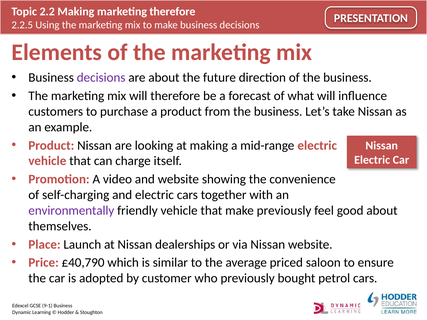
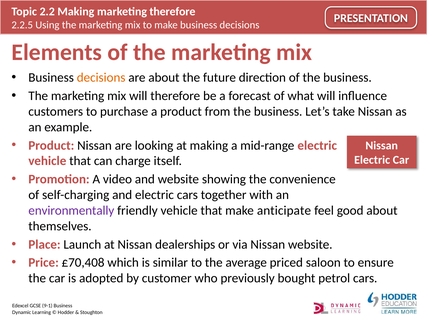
decisions at (101, 78) colour: purple -> orange
make previously: previously -> anticipate
£40,790: £40,790 -> £70,408
